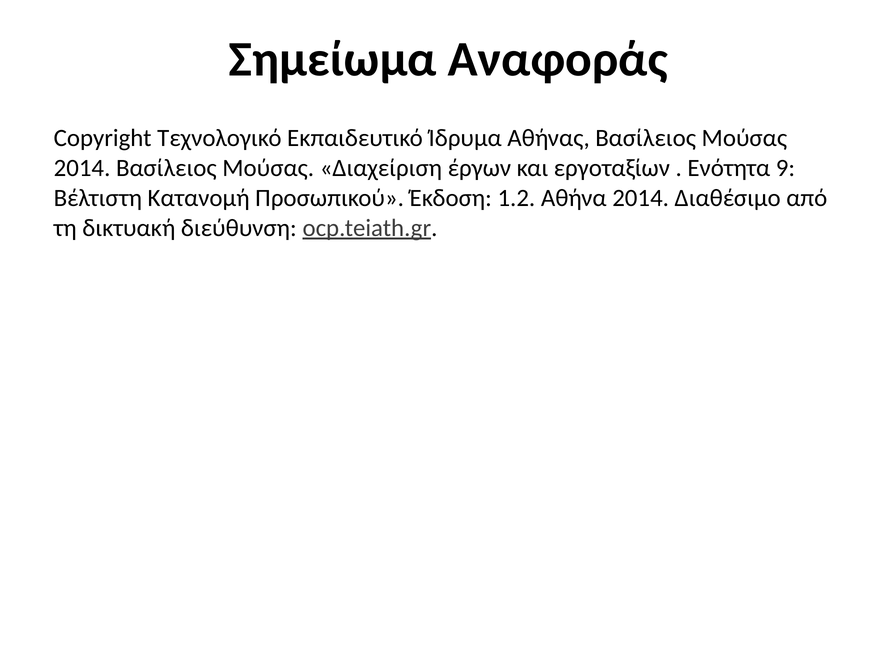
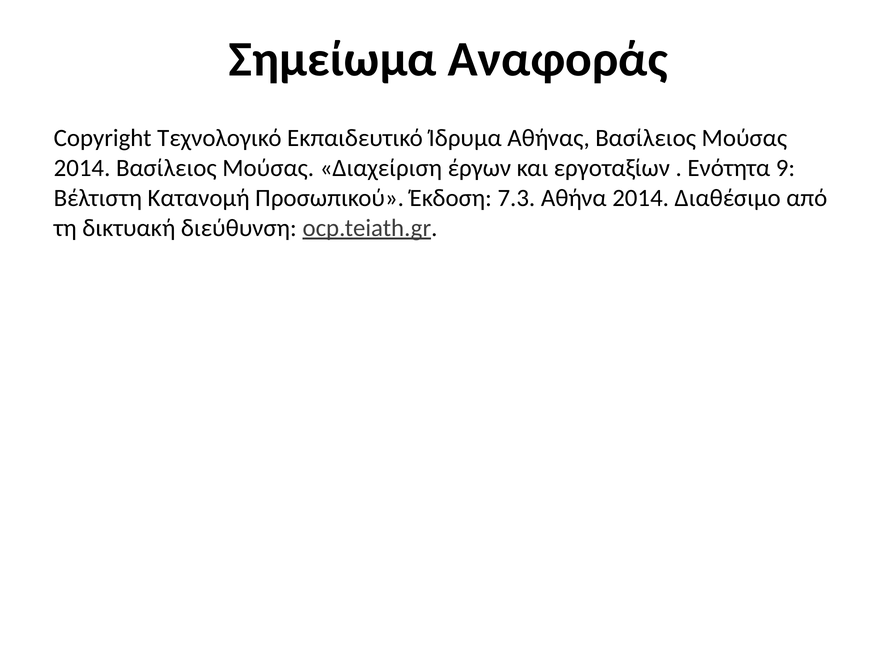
1.2: 1.2 -> 7.3
